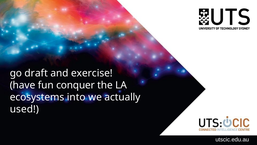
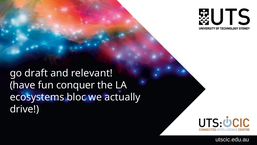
exercise: exercise -> relevant
into: into -> bloc
used: used -> drive
